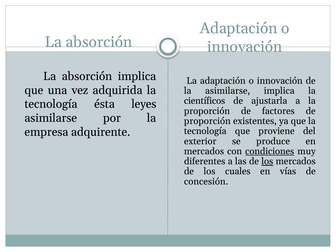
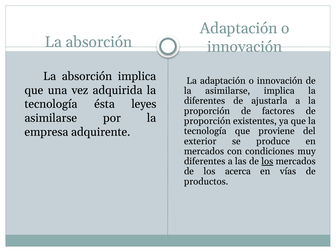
científicos at (205, 101): científicos -> diferentes
condiciones underline: present -> none
cuales: cuales -> acerca
concesión: concesión -> productos
